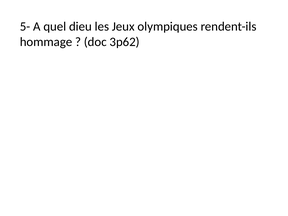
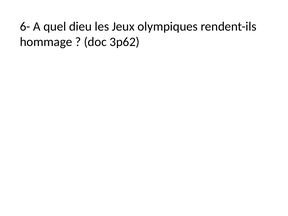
5-: 5- -> 6-
